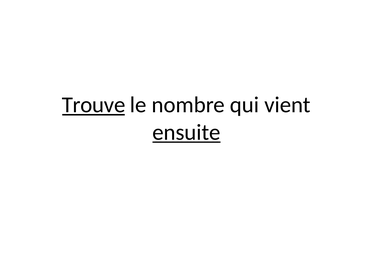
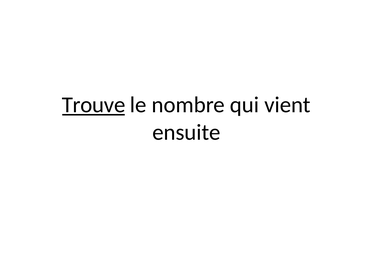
ensuite underline: present -> none
